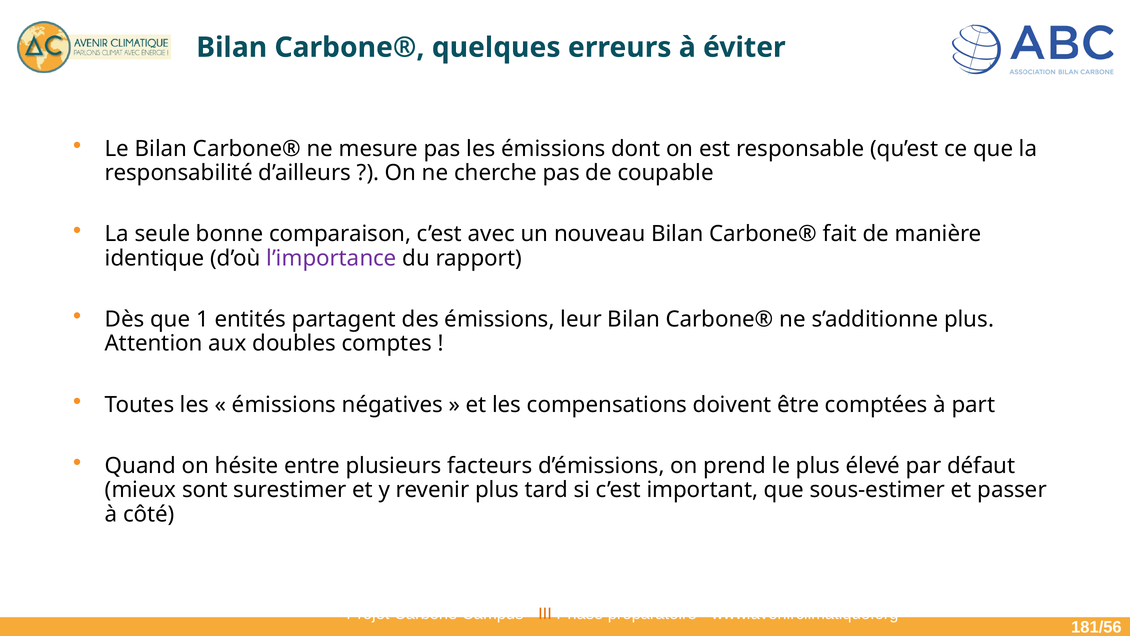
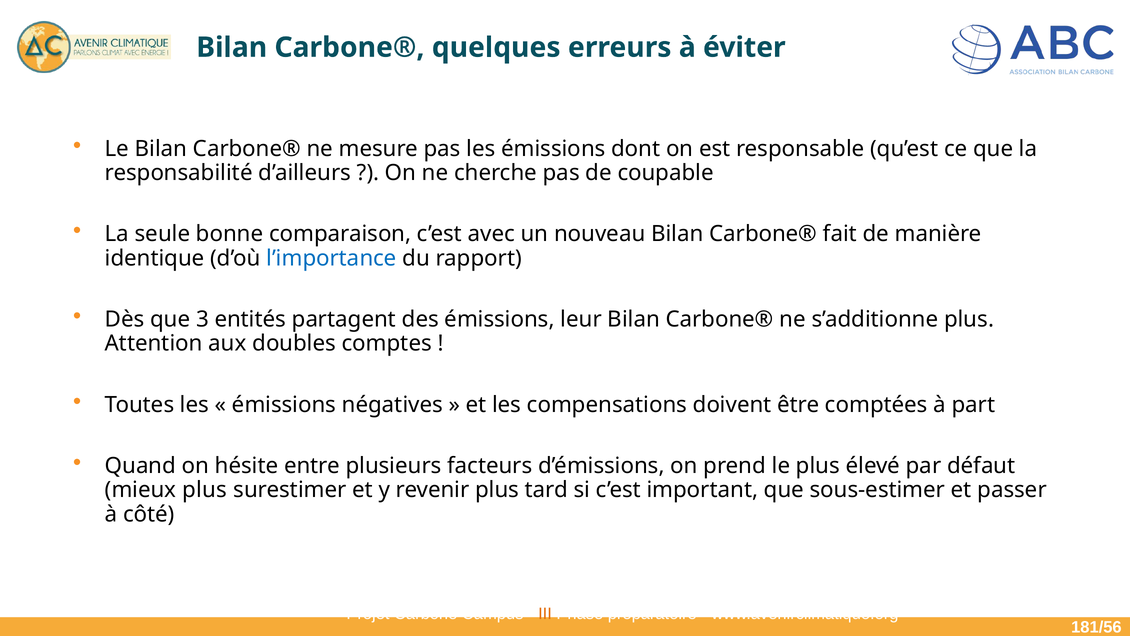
l’importance colour: purple -> blue
1: 1 -> 3
mieux sont: sont -> plus
